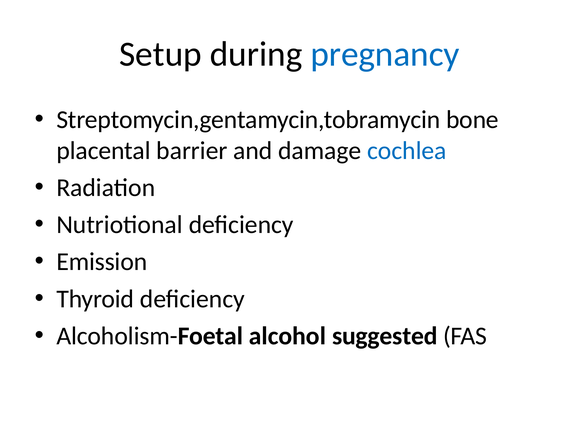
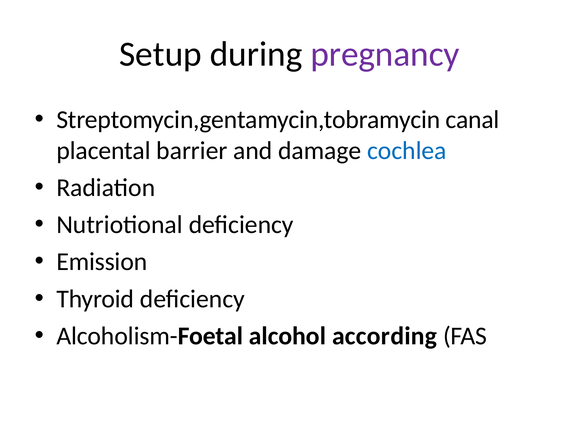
pregnancy colour: blue -> purple
bone: bone -> canal
suggested: suggested -> according
